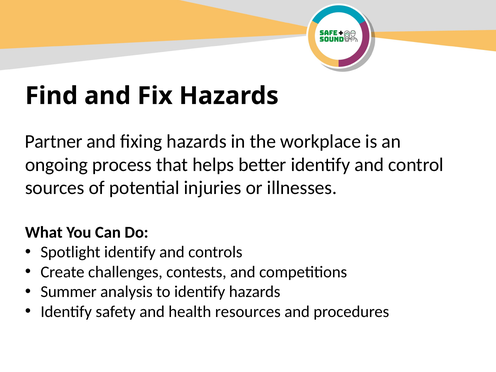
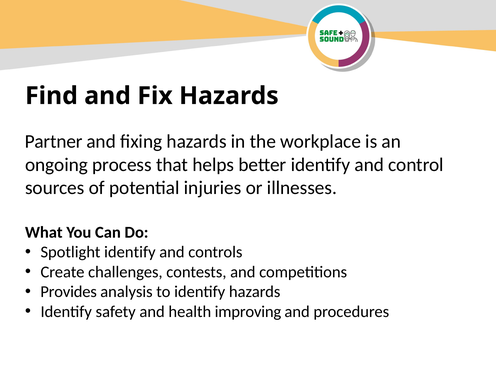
Summer: Summer -> Provides
resources: resources -> improving
